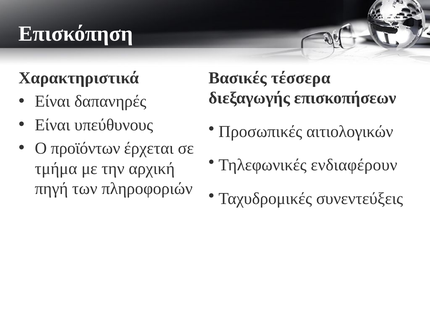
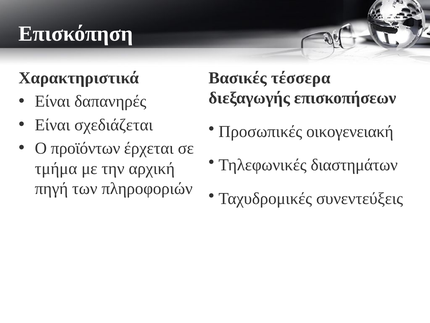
υπεύθυνους: υπεύθυνους -> σχεδιάζεται
αιτιολογικών: αιτιολογικών -> οικογενειακή
ενδιαφέρουν: ενδιαφέρουν -> διαστημάτων
